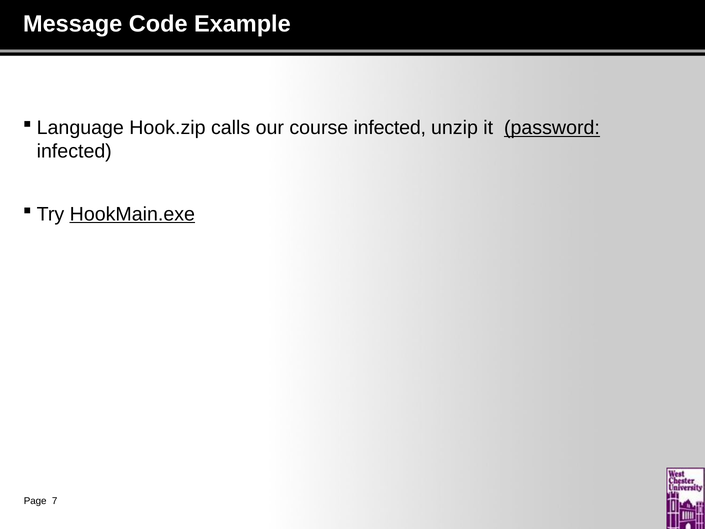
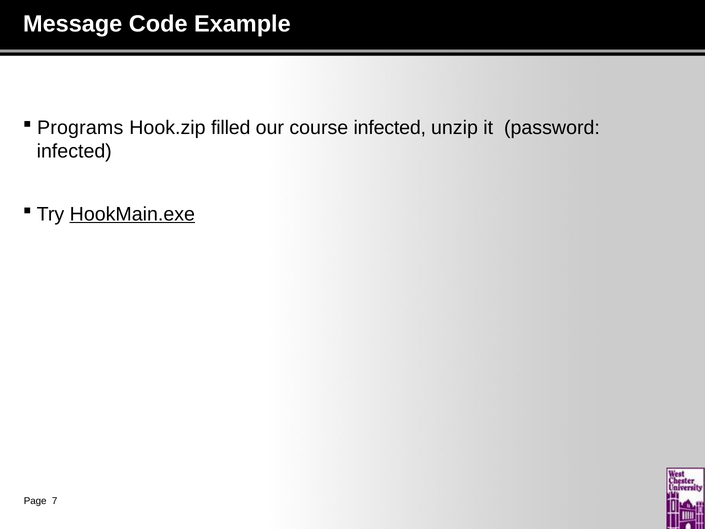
Language: Language -> Programs
calls: calls -> filled
password underline: present -> none
